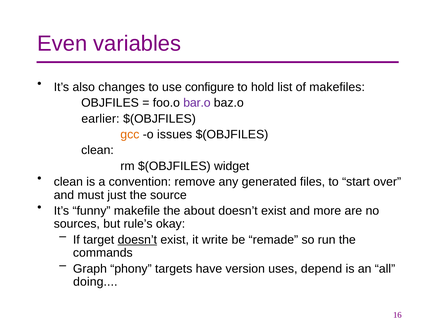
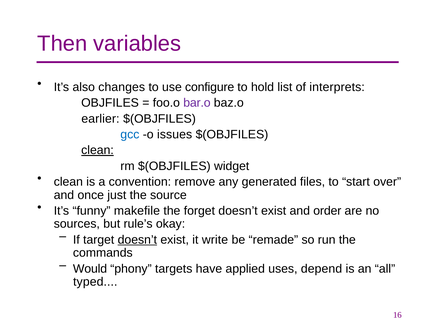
Even: Even -> Then
makefiles: makefiles -> interprets
gcc colour: orange -> blue
clean at (97, 150) underline: none -> present
must: must -> once
about: about -> forget
more: more -> order
Graph: Graph -> Would
version: version -> applied
doing: doing -> typed
